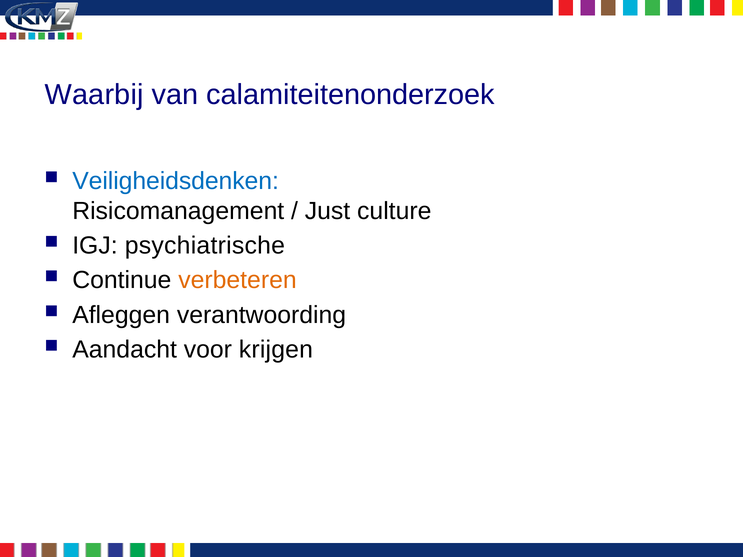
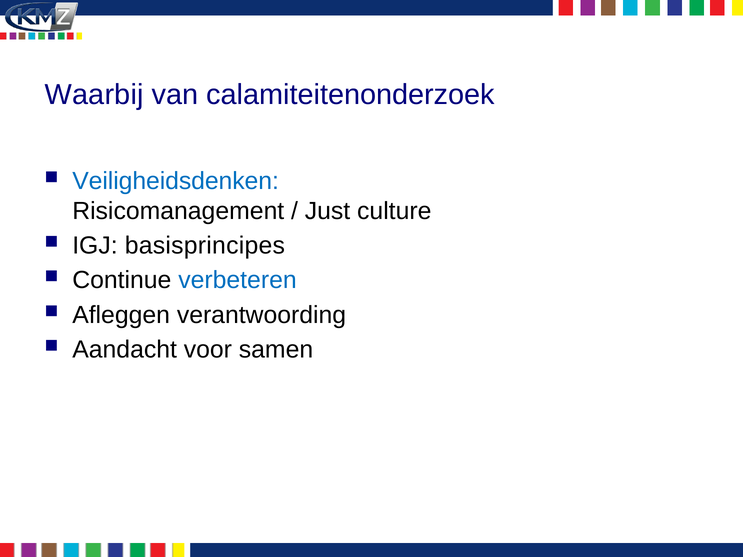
psychiatrische: psychiatrische -> basisprincipes
verbeteren colour: orange -> blue
krijgen: krijgen -> samen
